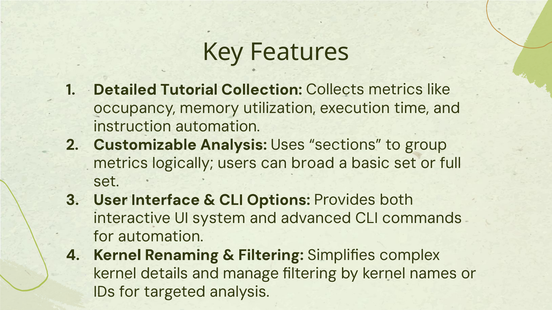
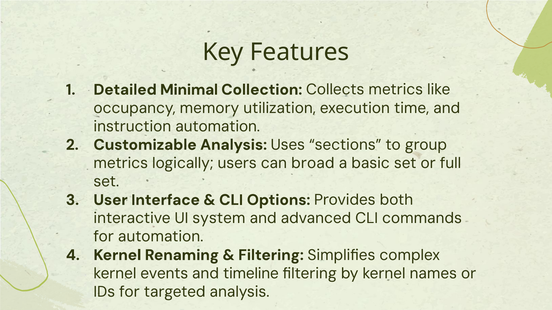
Tutorial: Tutorial -> Minimal
details: details -> events
manage: manage -> timeline
